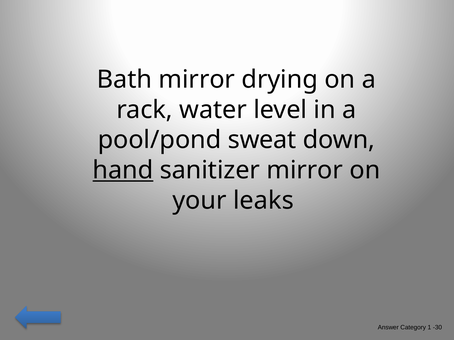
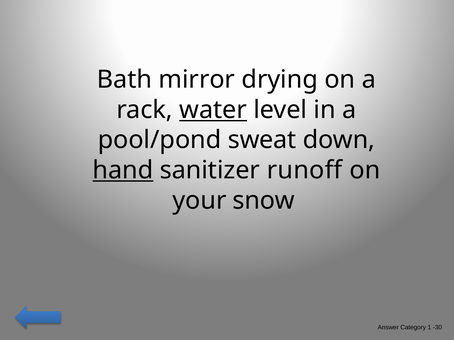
water underline: none -> present
sanitizer mirror: mirror -> runoff
leaks: leaks -> snow
